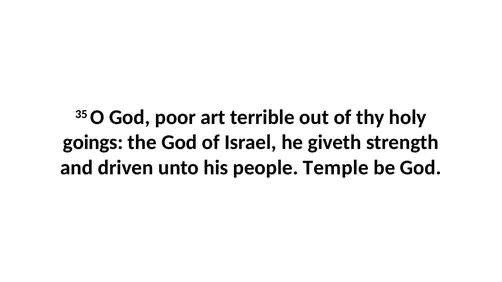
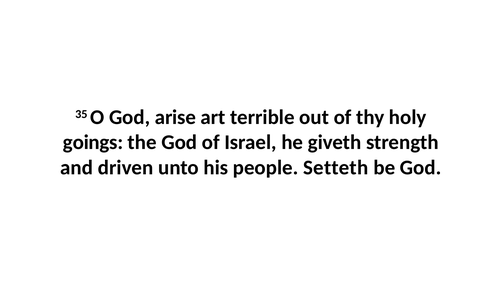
poor: poor -> arise
Temple: Temple -> Setteth
